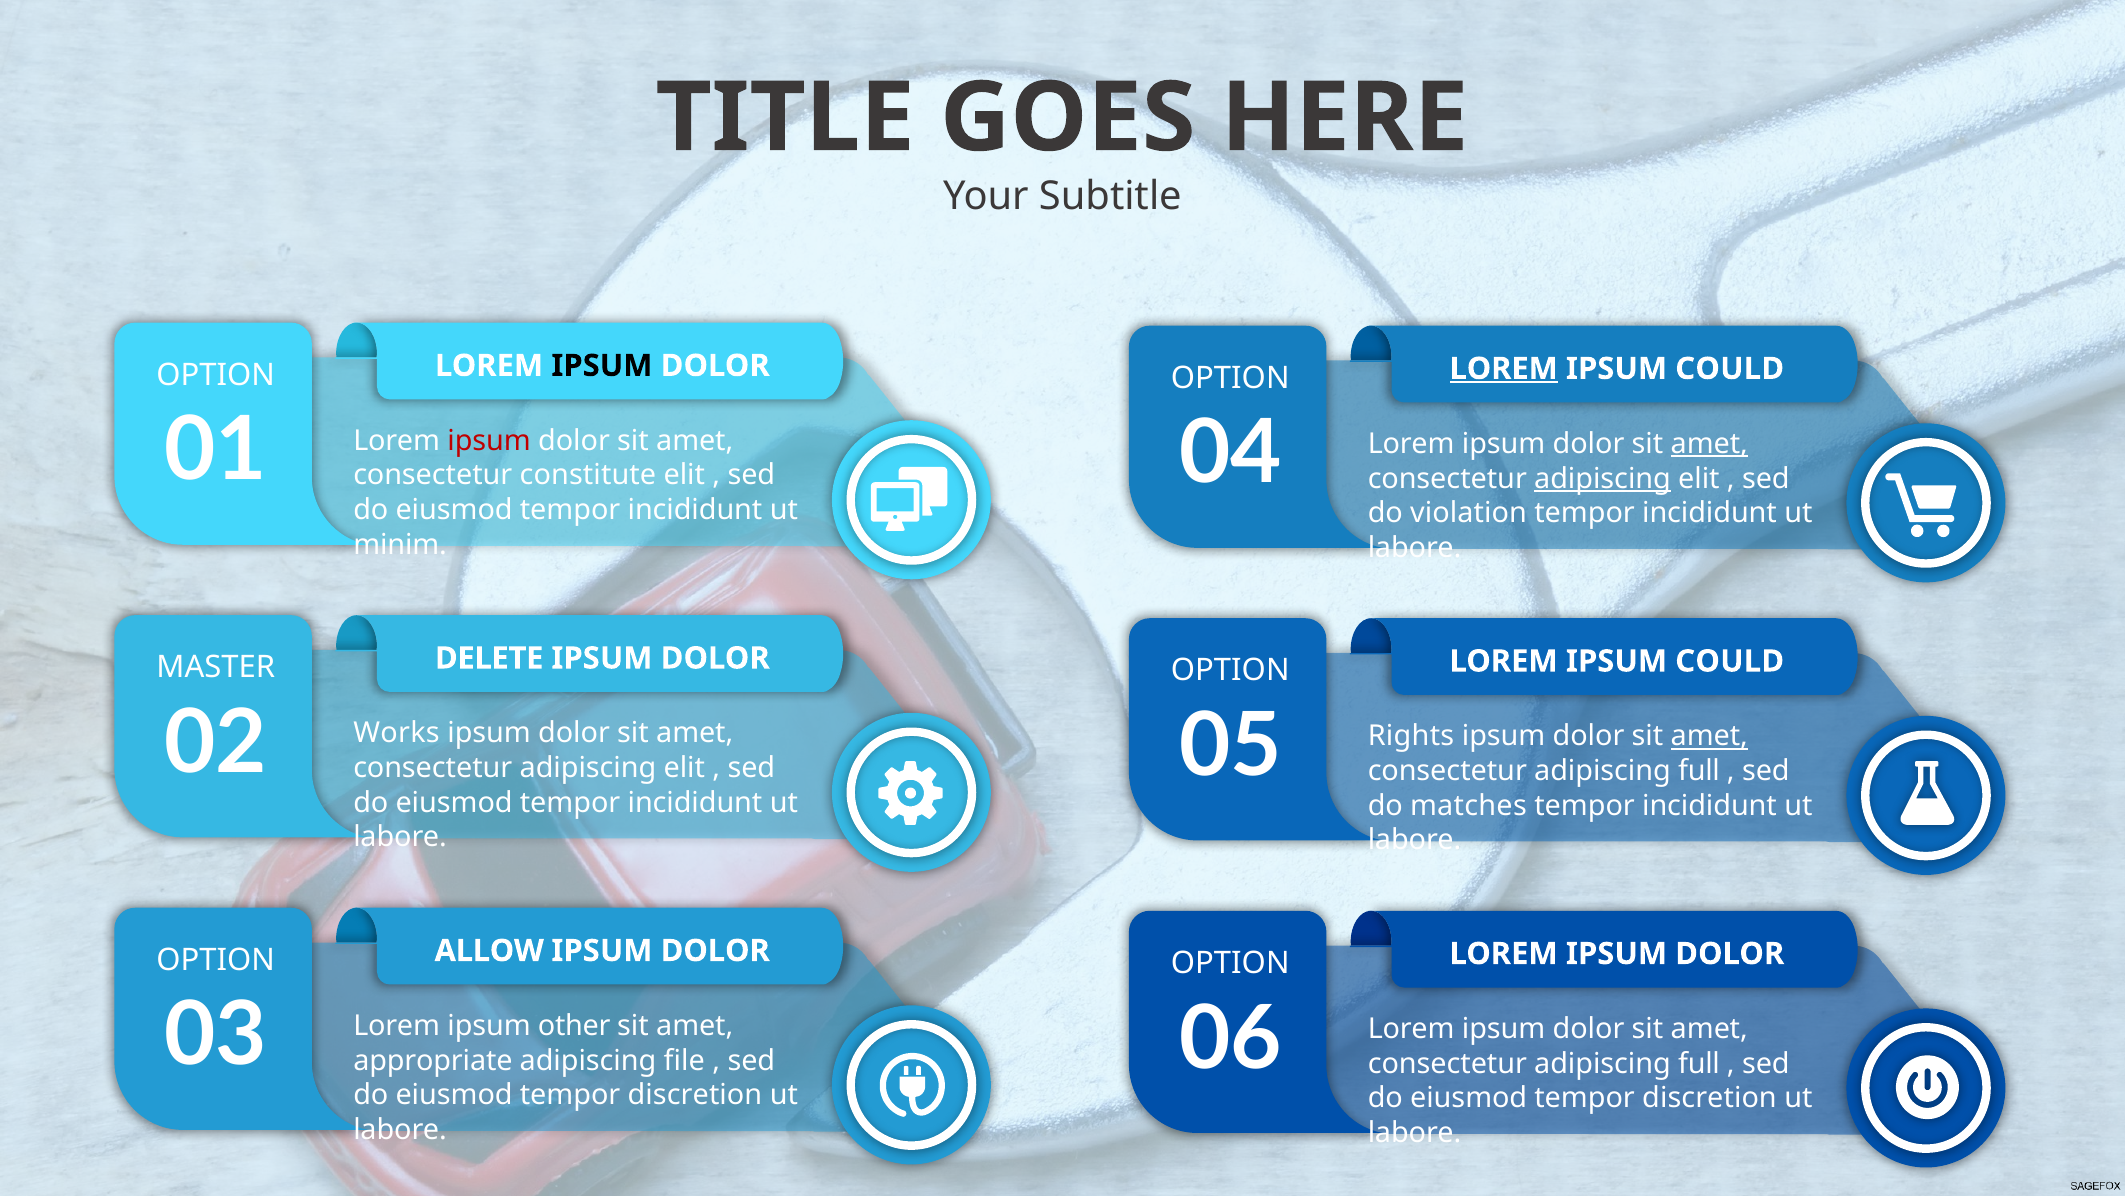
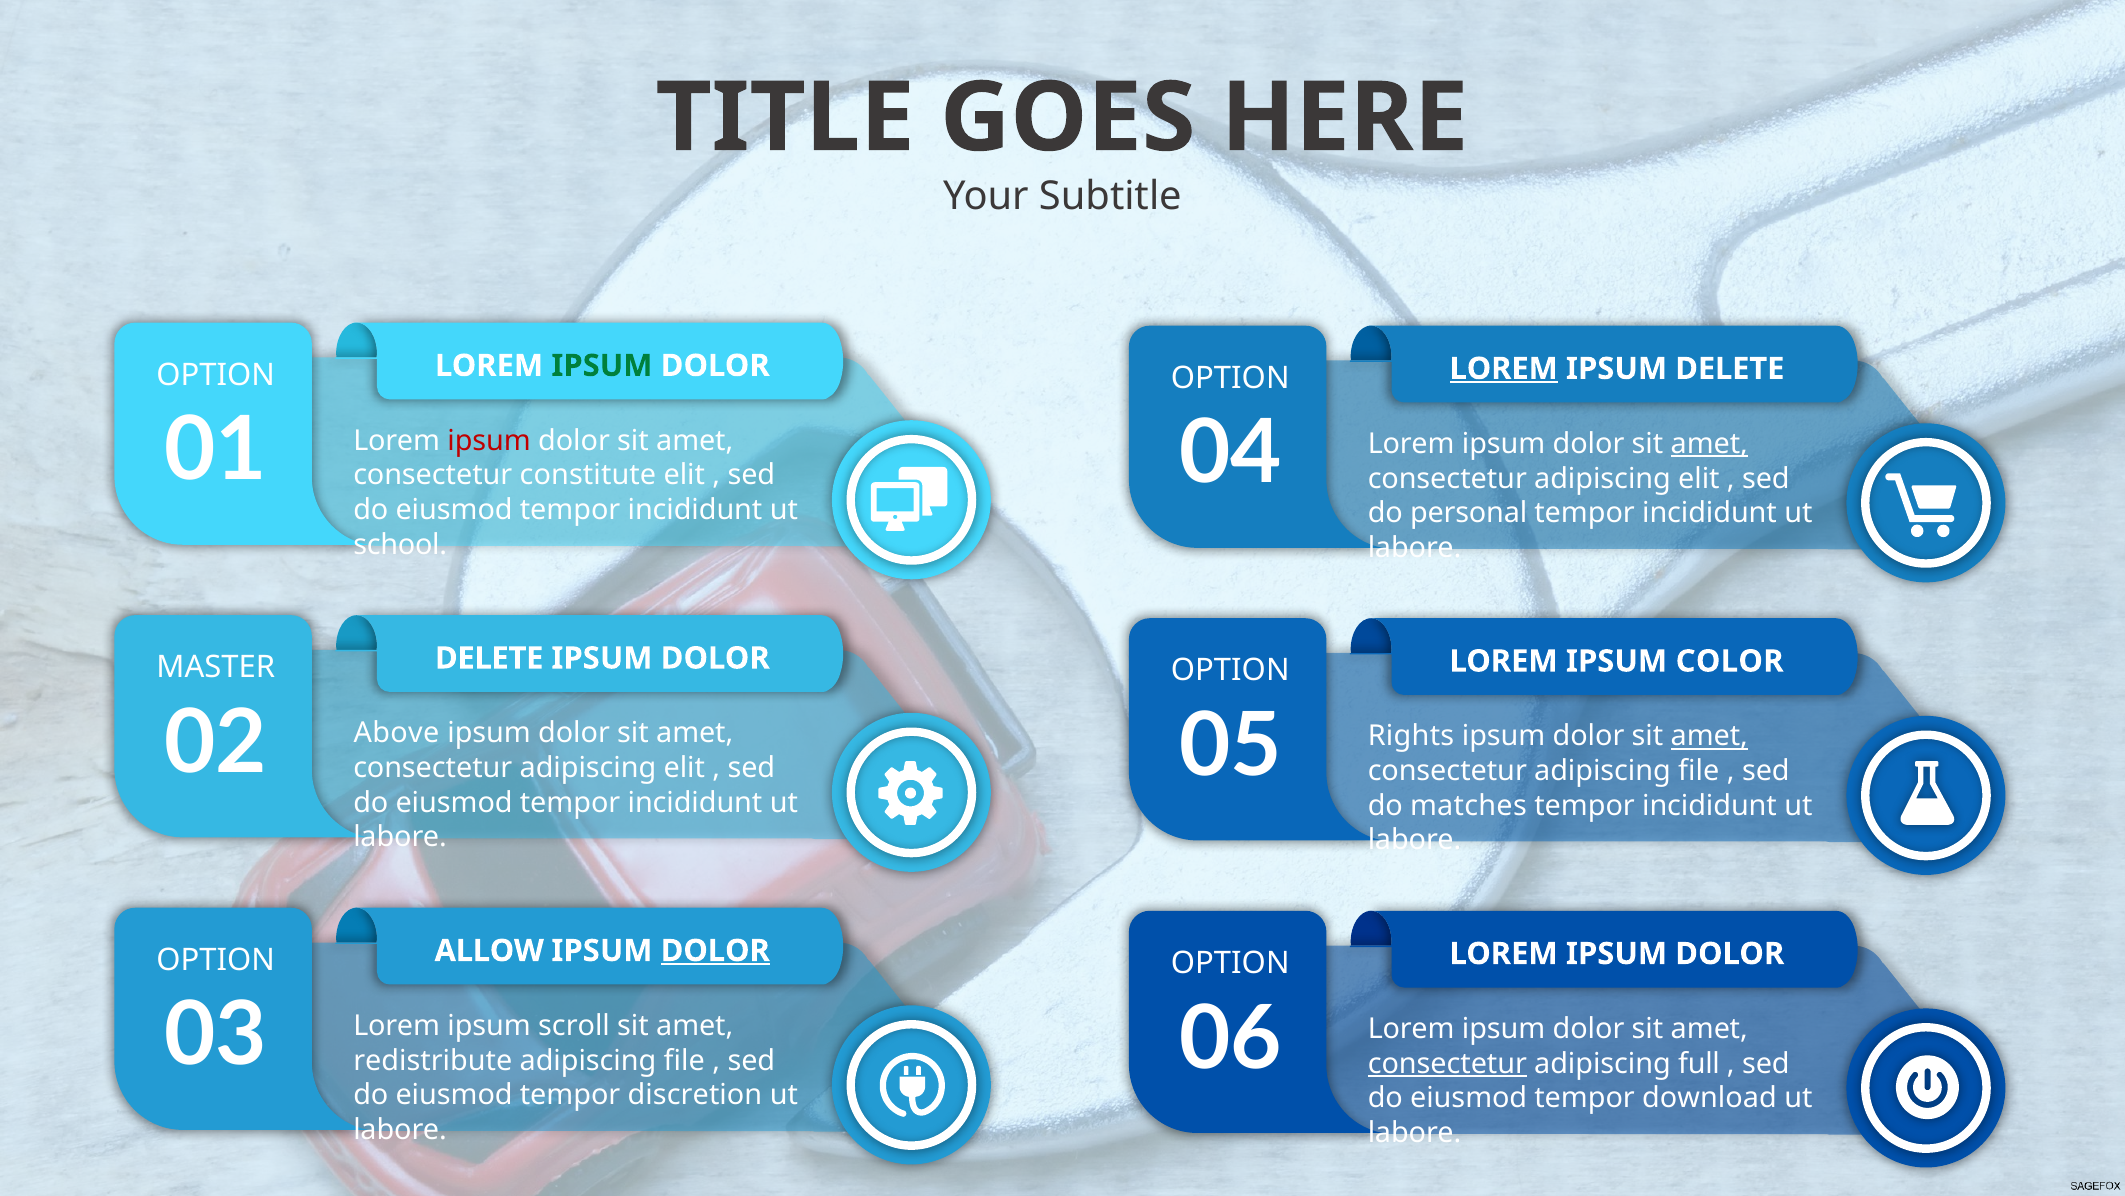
IPSUM at (602, 365) colour: black -> green
COULD at (1730, 369): COULD -> DELETE
adipiscing at (1603, 478) underline: present -> none
violation: violation -> personal
minim: minim -> school
COULD at (1730, 661): COULD -> COLOR
Works: Works -> Above
full at (1699, 771): full -> file
DOLOR at (715, 950) underline: none -> present
other: other -> scroll
appropriate: appropriate -> redistribute
consectetur at (1447, 1063) underline: none -> present
discretion at (1710, 1098): discretion -> download
